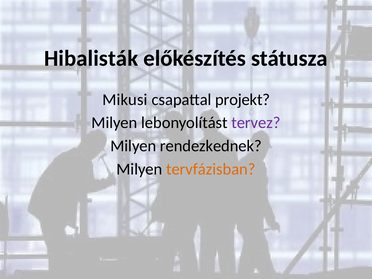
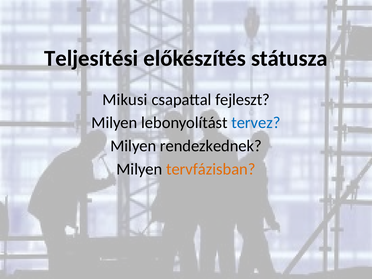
Hibalisták: Hibalisták -> Teljesítési
projekt: projekt -> fejleszt
tervez colour: purple -> blue
